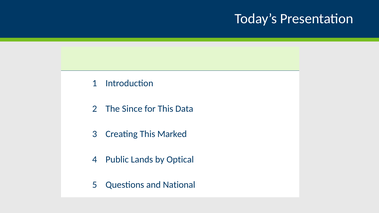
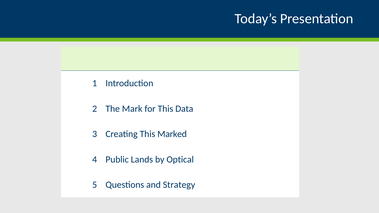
Since: Since -> Mark
National: National -> Strategy
